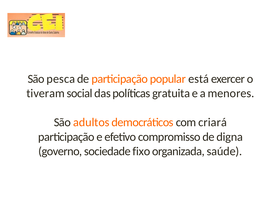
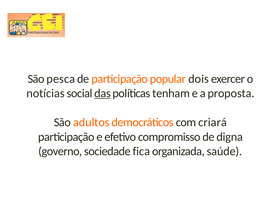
está: está -> dois
tiveram: tiveram -> notícias
das underline: none -> present
gratuita: gratuita -> tenham
menores: menores -> proposta
fixo: fixo -> fica
